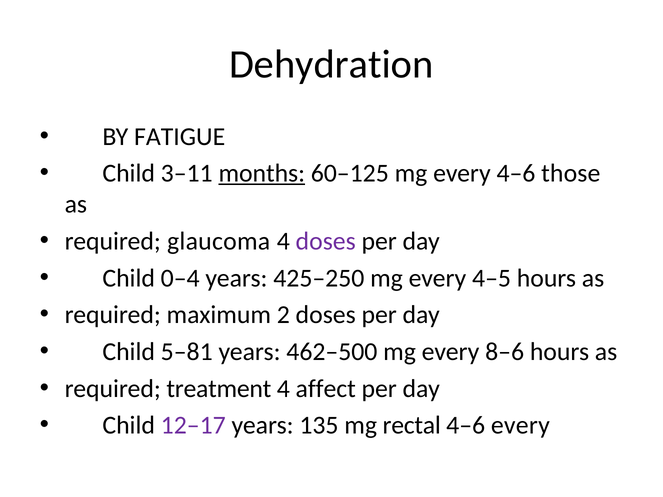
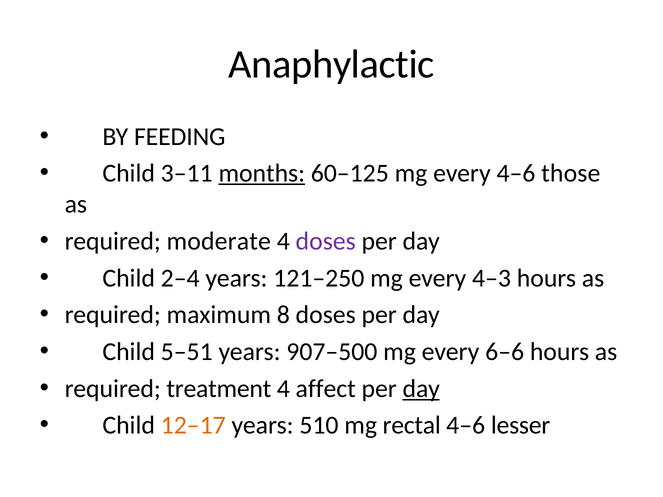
Dehydration: Dehydration -> Anaphylactic
FATIGUE: FATIGUE -> FEEDING
glaucoma: glaucoma -> moderate
0–4: 0–4 -> 2–4
425–250: 425–250 -> 121–250
4–5: 4–5 -> 4–3
2: 2 -> 8
5–81: 5–81 -> 5–51
462–500: 462–500 -> 907–500
8–6: 8–6 -> 6–6
day at (421, 389) underline: none -> present
12–17 colour: purple -> orange
135: 135 -> 510
4–6 every: every -> lesser
